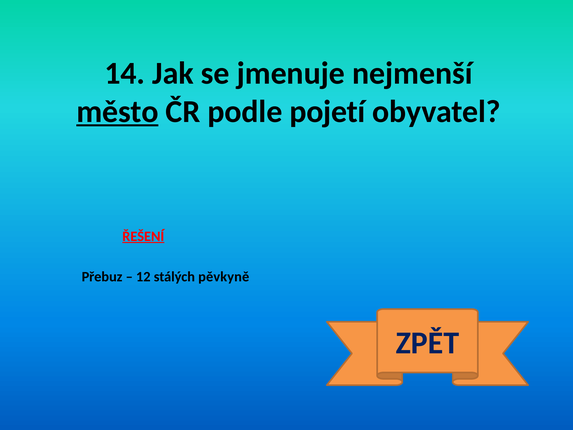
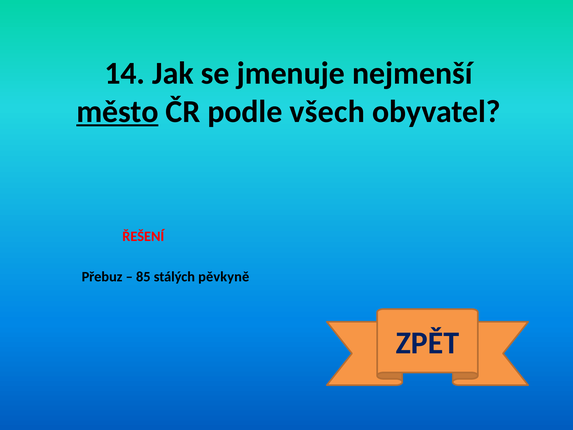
pojetí: pojetí -> všech
ŘEŠENÍ underline: present -> none
12: 12 -> 85
